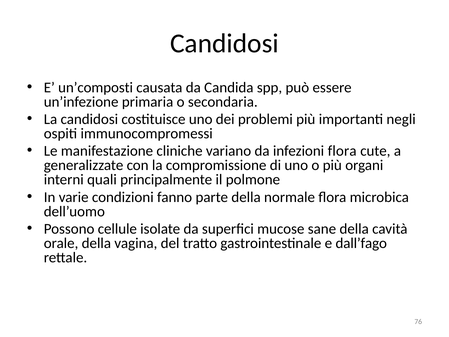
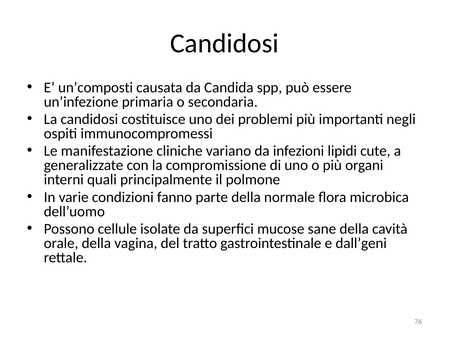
infezioni flora: flora -> lipidi
dall’fago: dall’fago -> dall’geni
